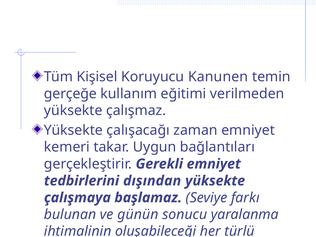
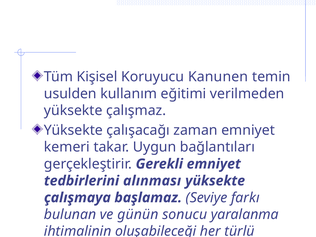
gerçeğe: gerçeğe -> usulden
dışından: dışından -> alınması
